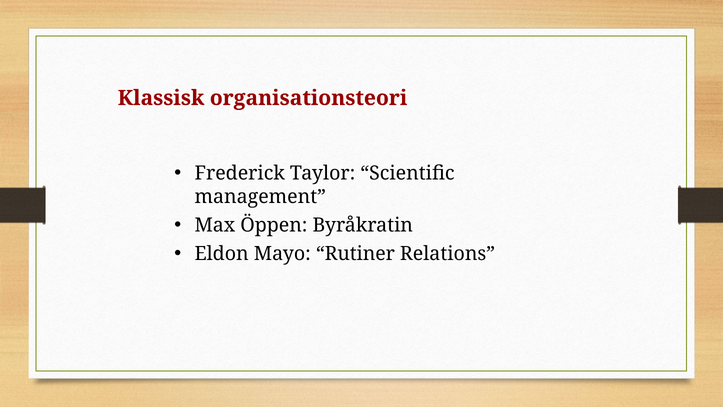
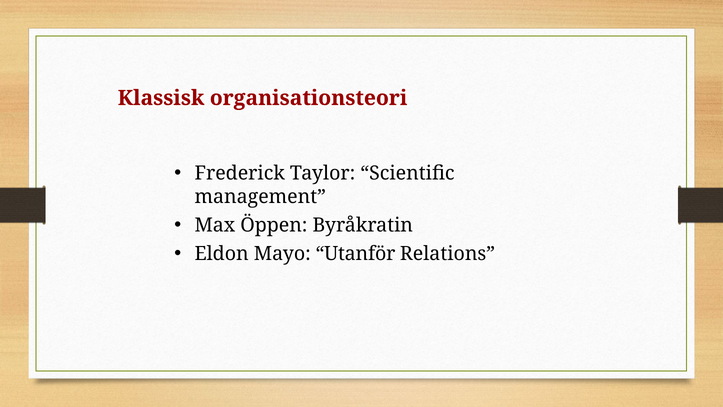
Rutiner: Rutiner -> Utanför
